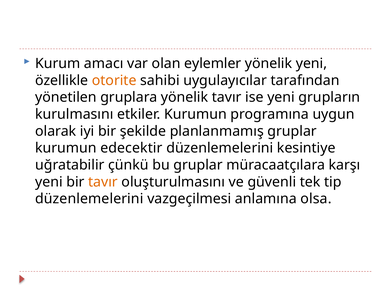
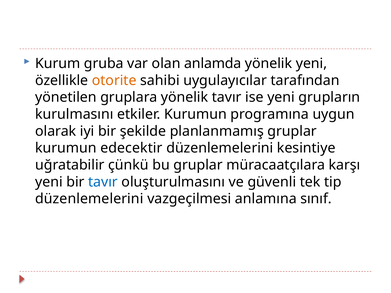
amacı: amacı -> gruba
eylemler: eylemler -> anlamda
tavır at (103, 182) colour: orange -> blue
olsa: olsa -> sınıf
